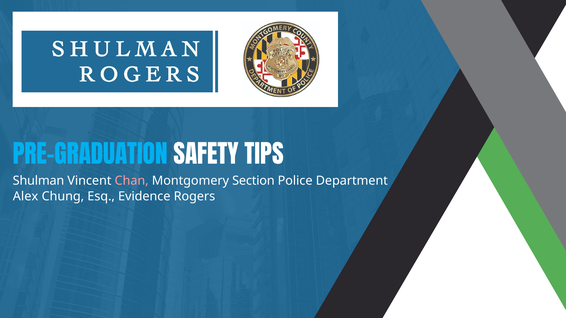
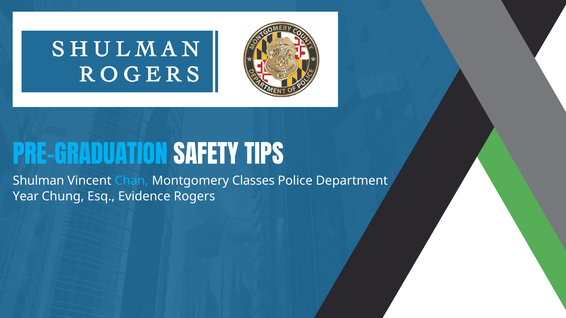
Chan colour: pink -> light blue
Section: Section -> Classes
Alex: Alex -> Year
